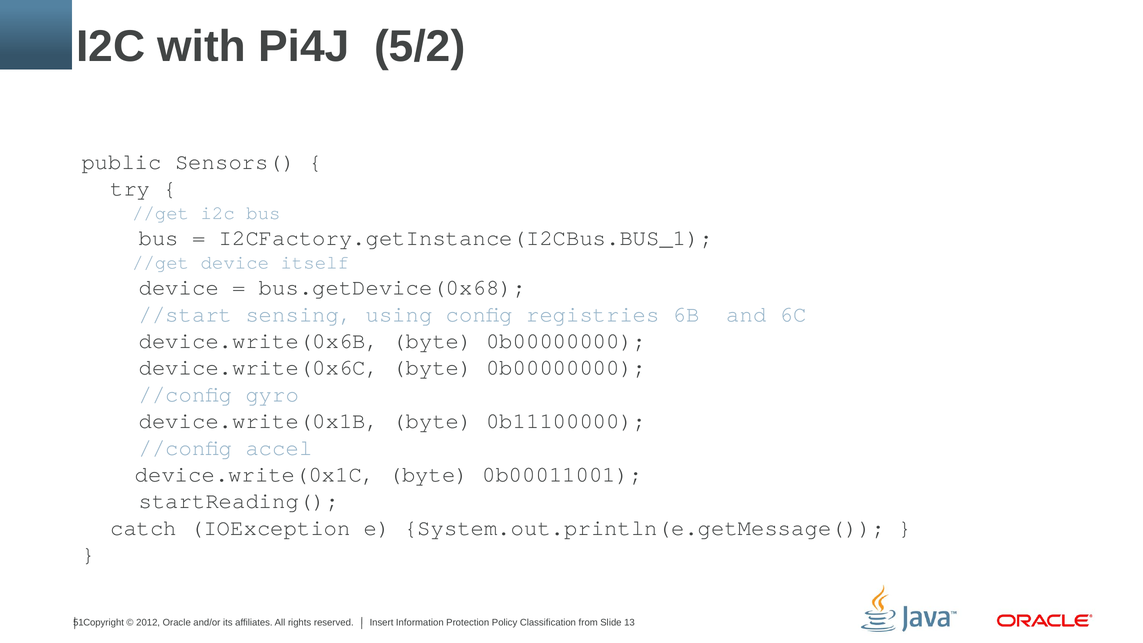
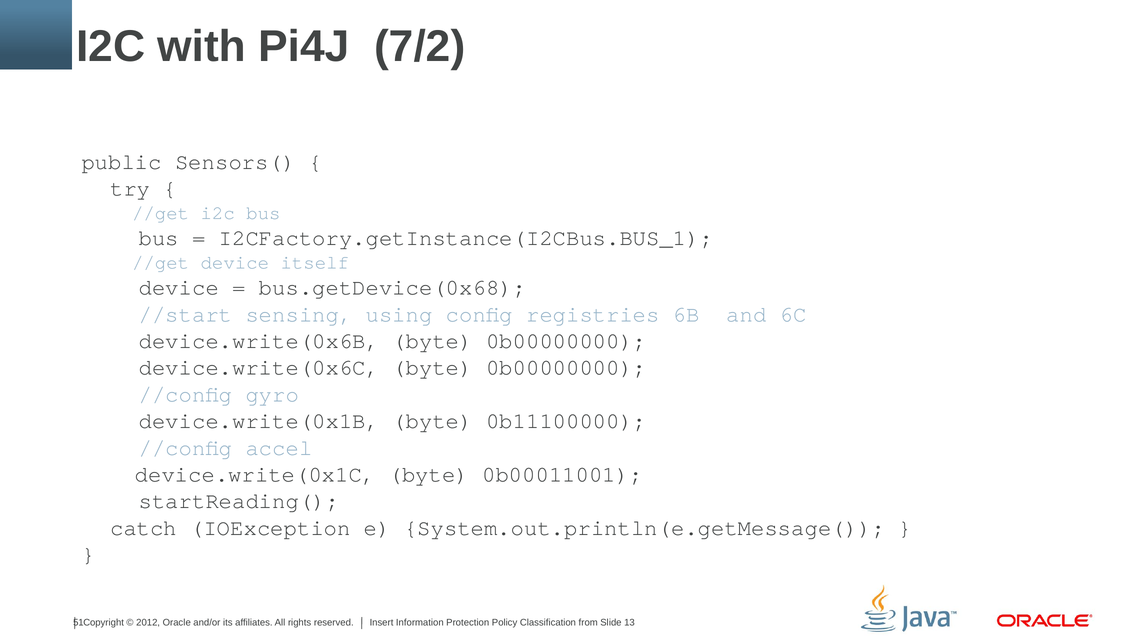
5/2: 5/2 -> 7/2
